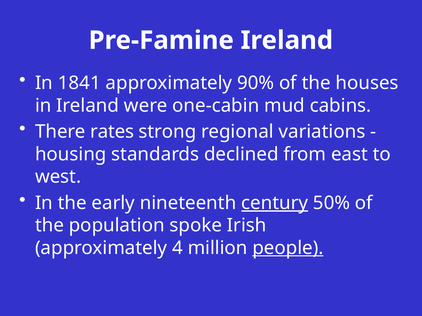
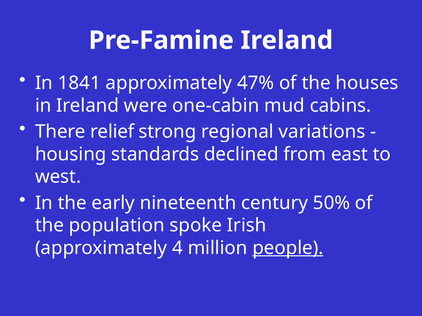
90%: 90% -> 47%
rates: rates -> relief
century underline: present -> none
